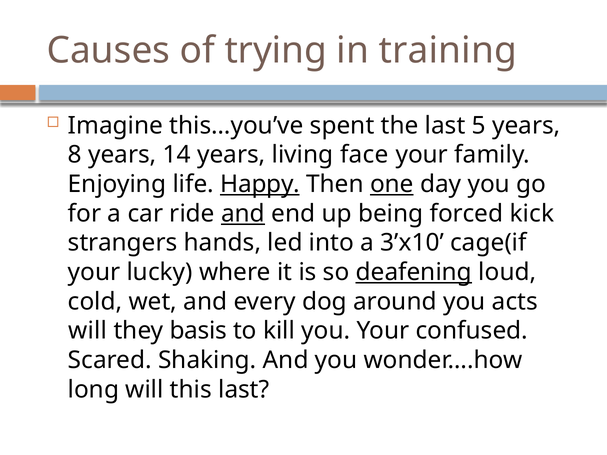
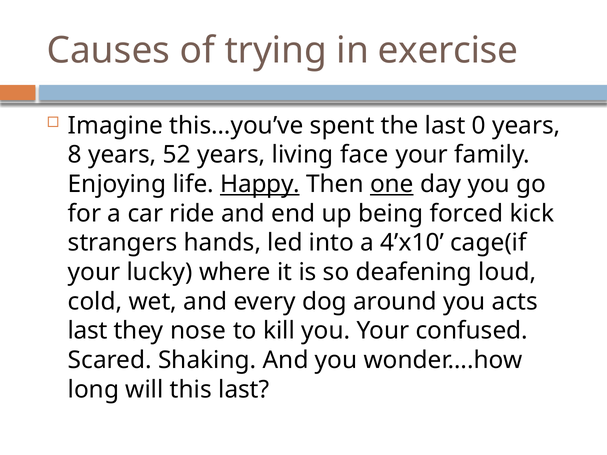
training: training -> exercise
5: 5 -> 0
14: 14 -> 52
and at (243, 214) underline: present -> none
3’x10: 3’x10 -> 4’x10
deafening underline: present -> none
will at (87, 331): will -> last
basis: basis -> nose
